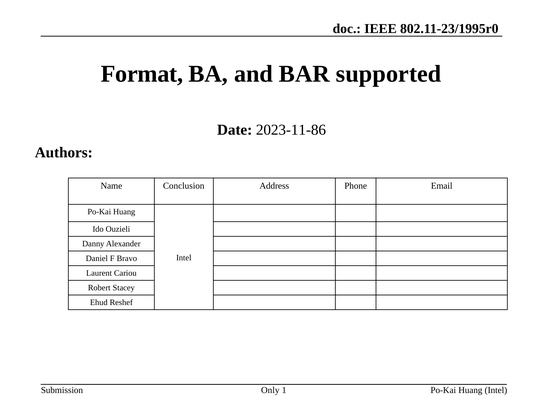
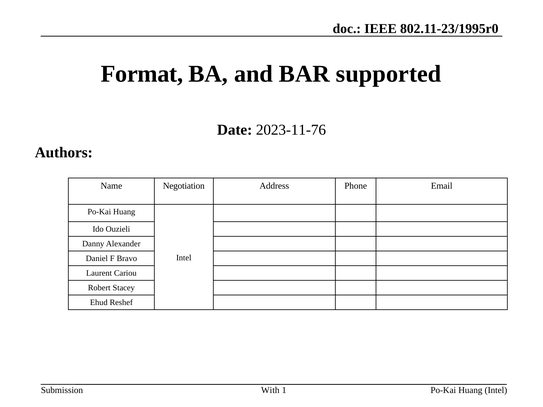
2023-11-86: 2023-11-86 -> 2023-11-76
Conclusion: Conclusion -> Negotiation
Only: Only -> With
